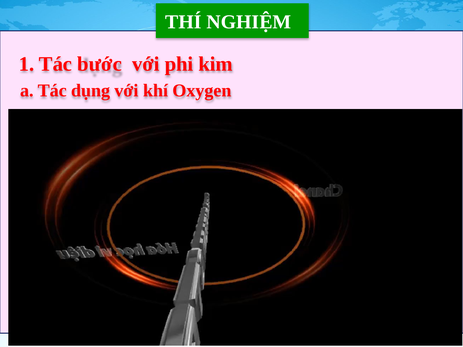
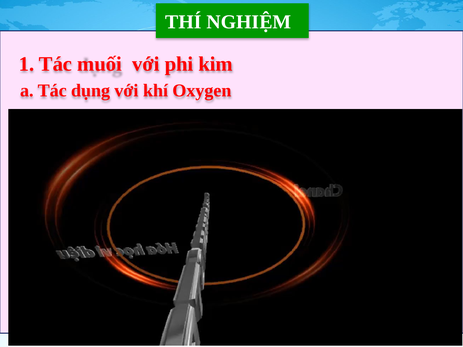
bước: bước -> muối
